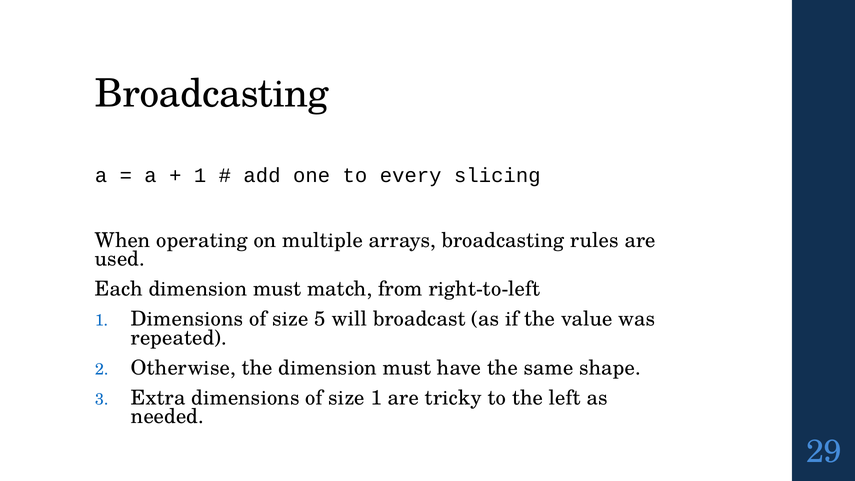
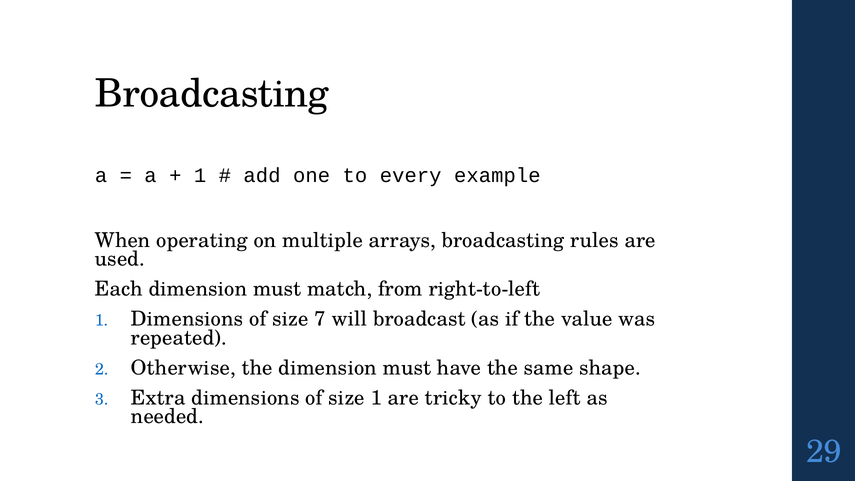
slicing: slicing -> example
5: 5 -> 7
